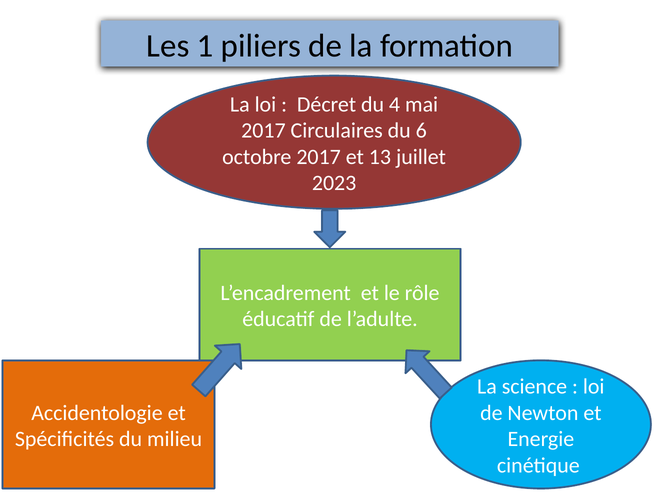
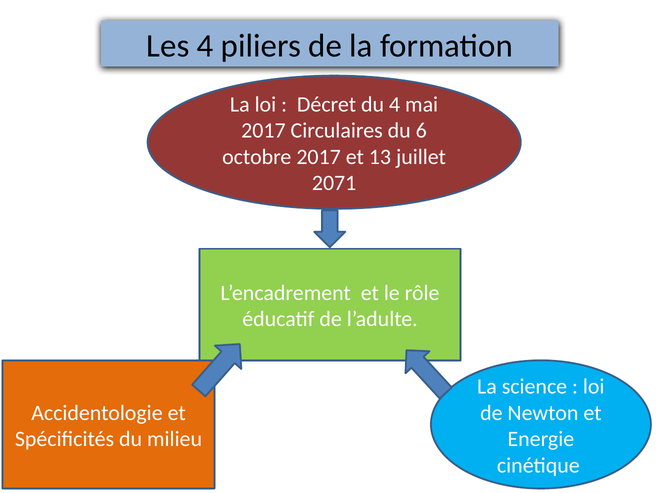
Les 1: 1 -> 4
2023: 2023 -> 2071
